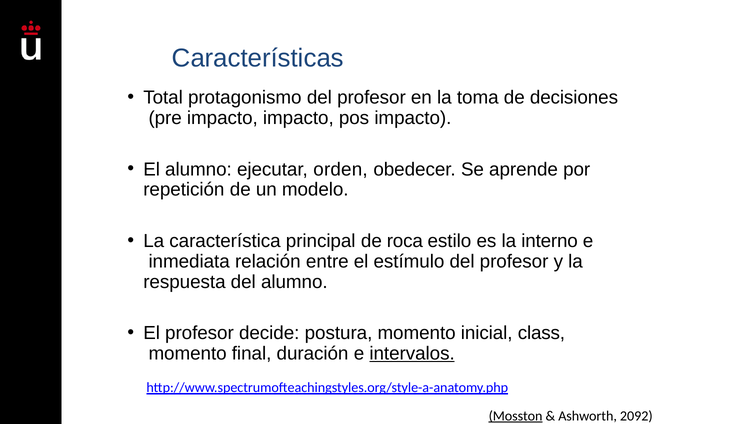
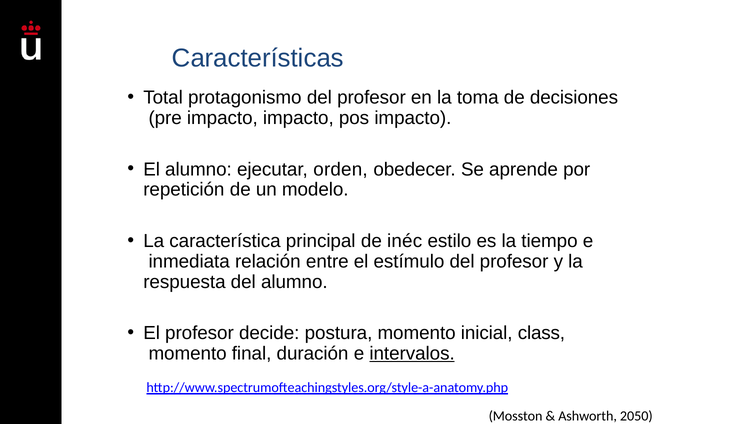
roca: roca -> inéc
interno: interno -> tiempo
Mosston underline: present -> none
2092: 2092 -> 2050
